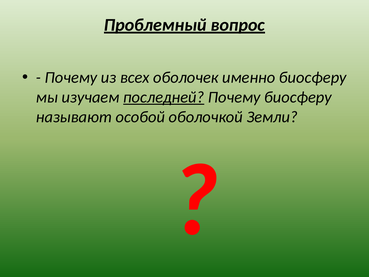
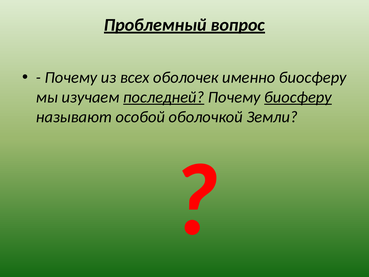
биосферу at (298, 97) underline: none -> present
